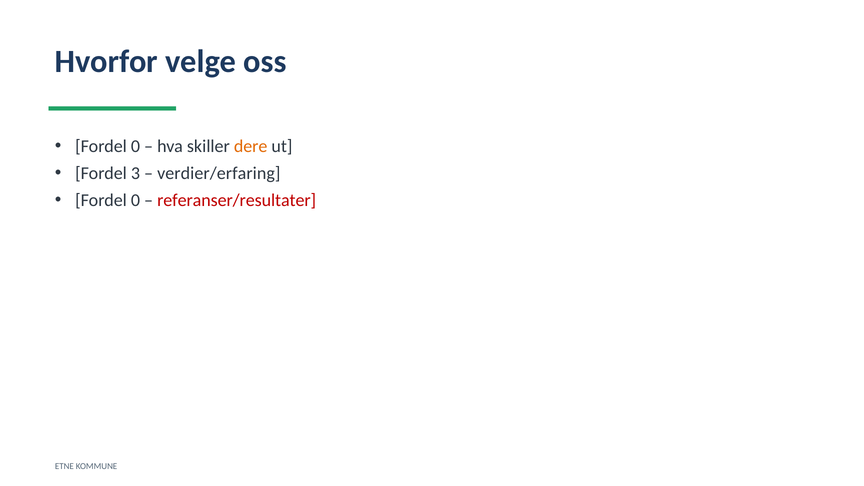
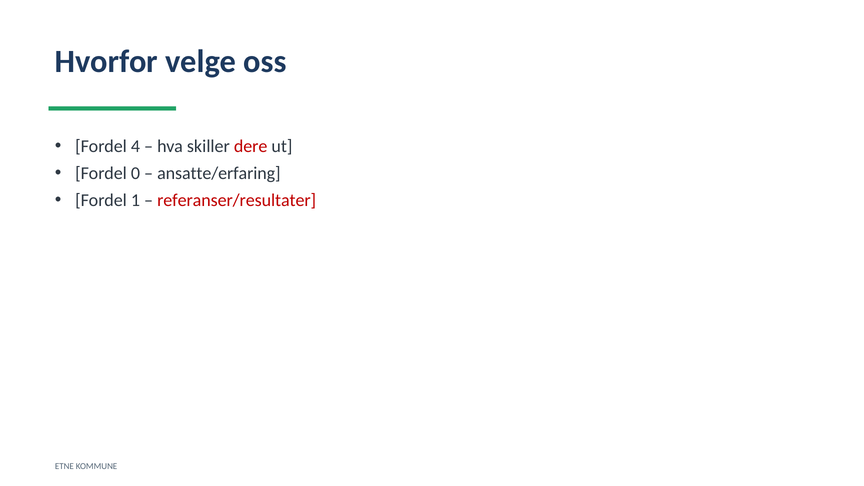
0 at (135, 146): 0 -> 4
dere colour: orange -> red
3: 3 -> 0
verdier/erfaring: verdier/erfaring -> ansatte/erfaring
0 at (135, 200): 0 -> 1
